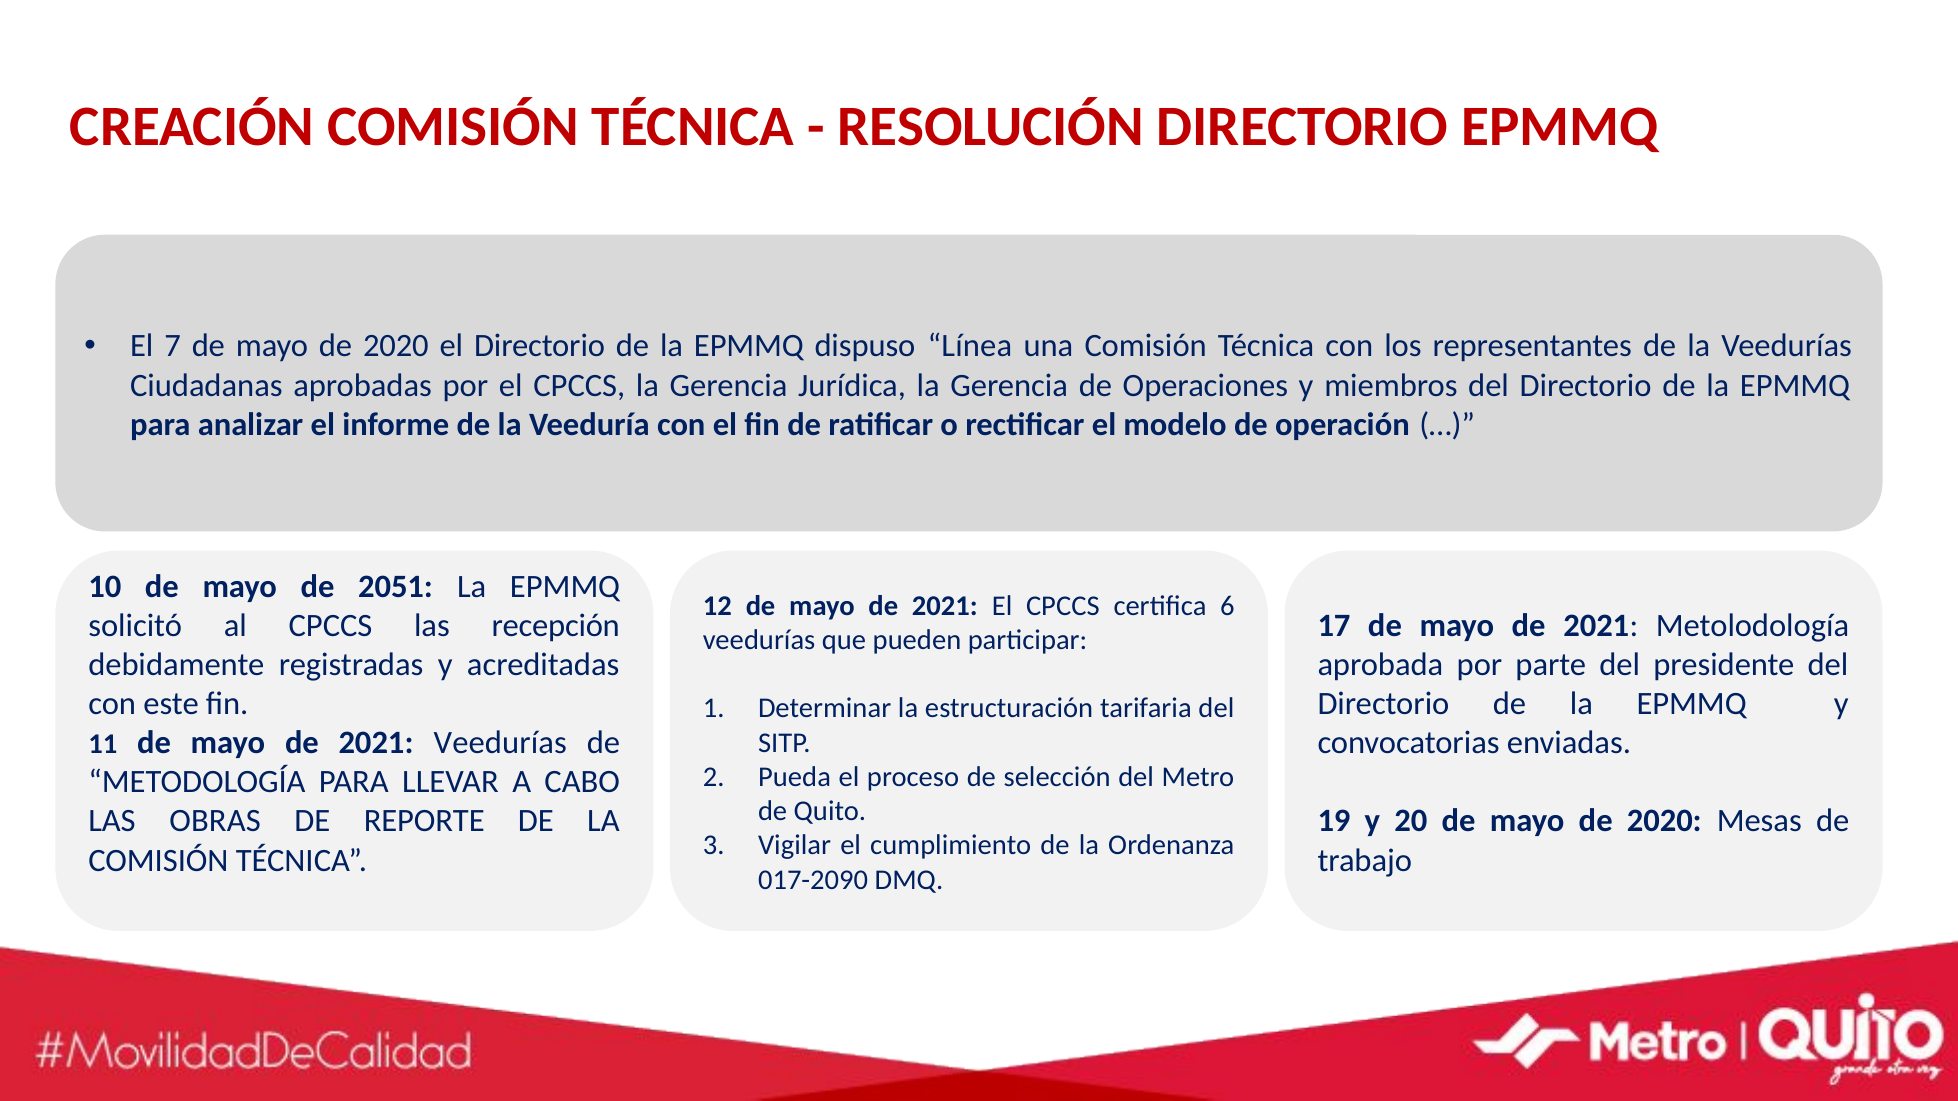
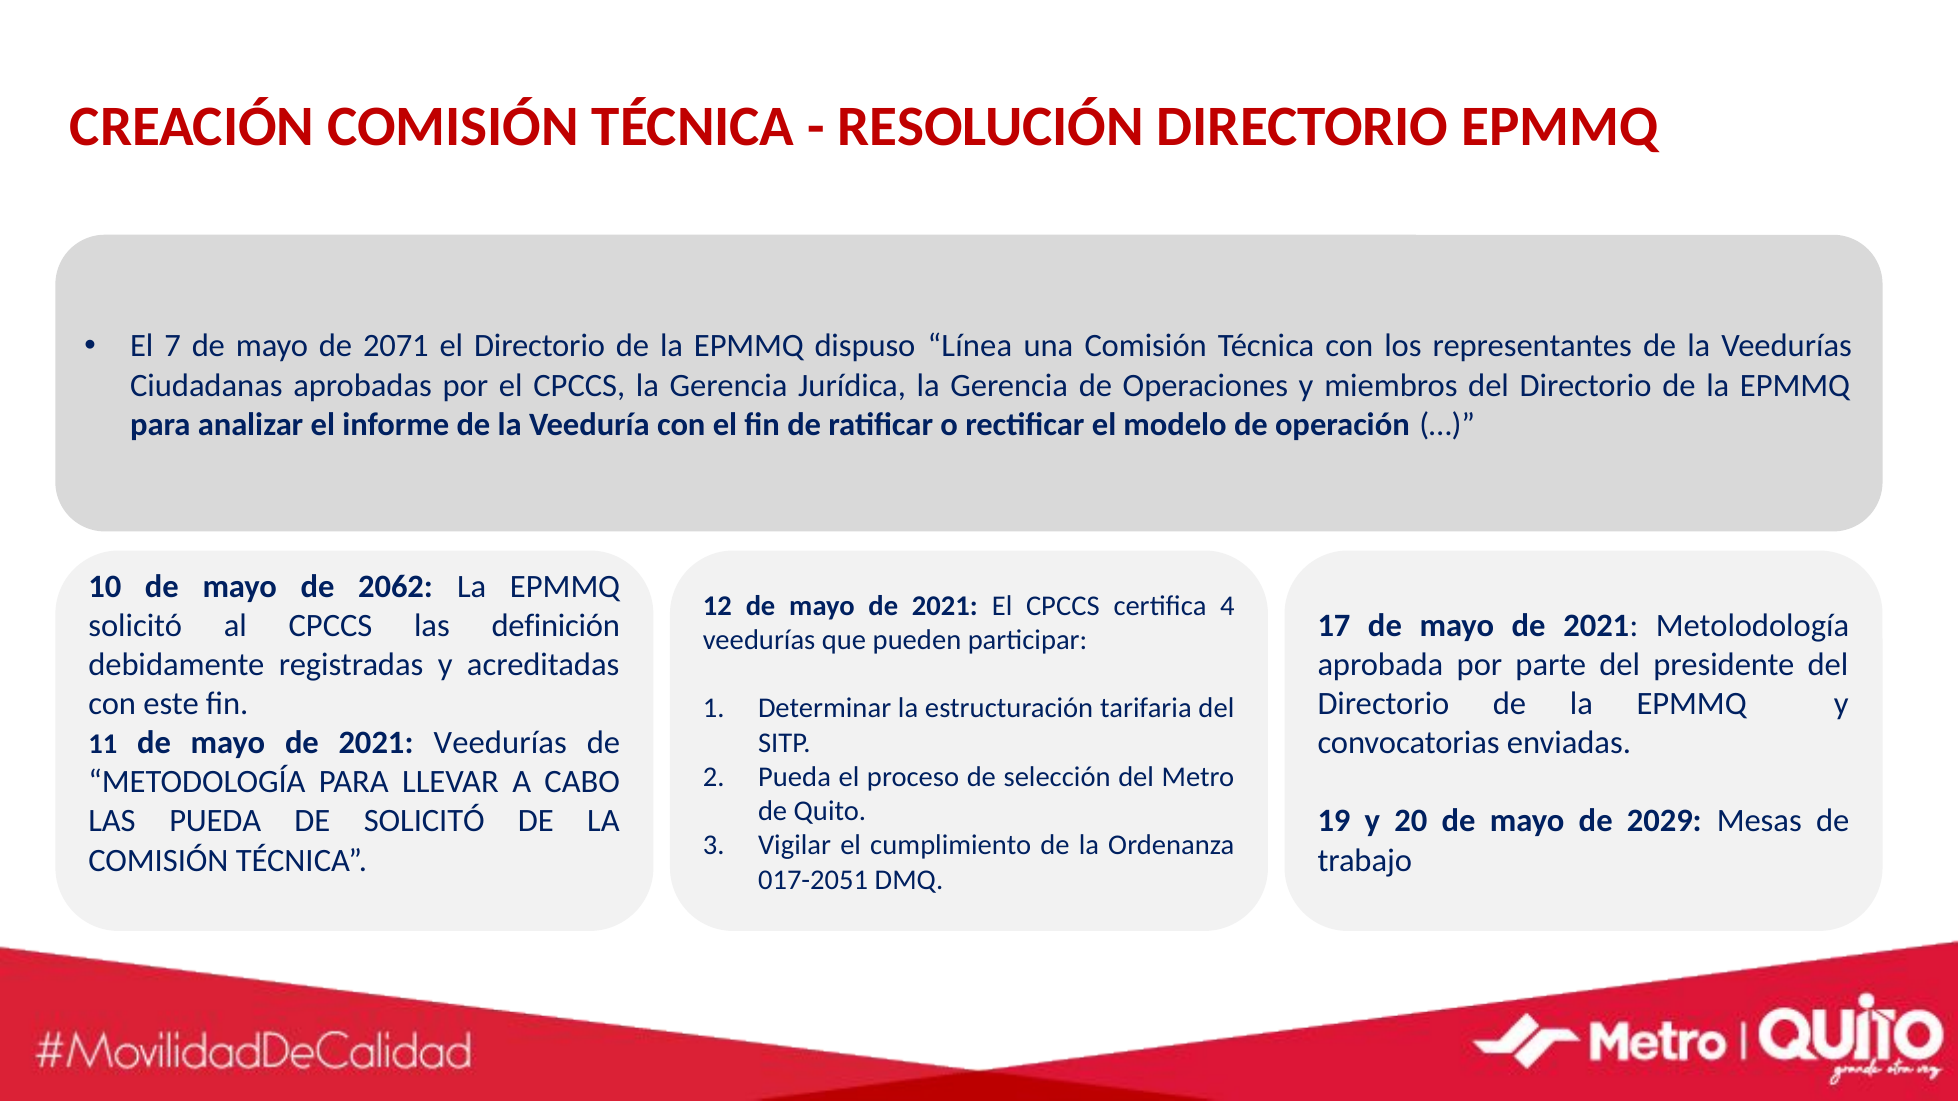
2020 at (396, 346): 2020 -> 2071
2051: 2051 -> 2062
6: 6 -> 4
recepción: recepción -> definición
LAS OBRAS: OBRAS -> PUEDA
DE REPORTE: REPORTE -> SOLICITÓ
2020 at (1664, 821): 2020 -> 2029
017-2090: 017-2090 -> 017-2051
